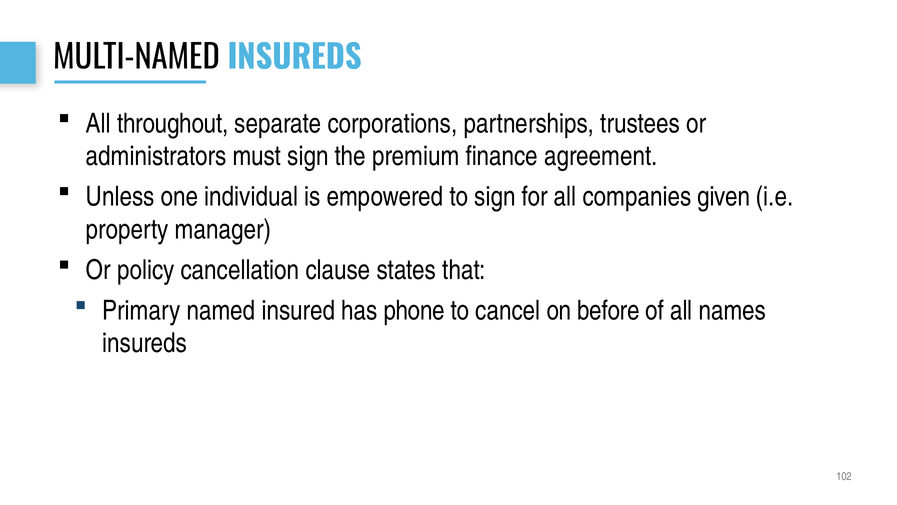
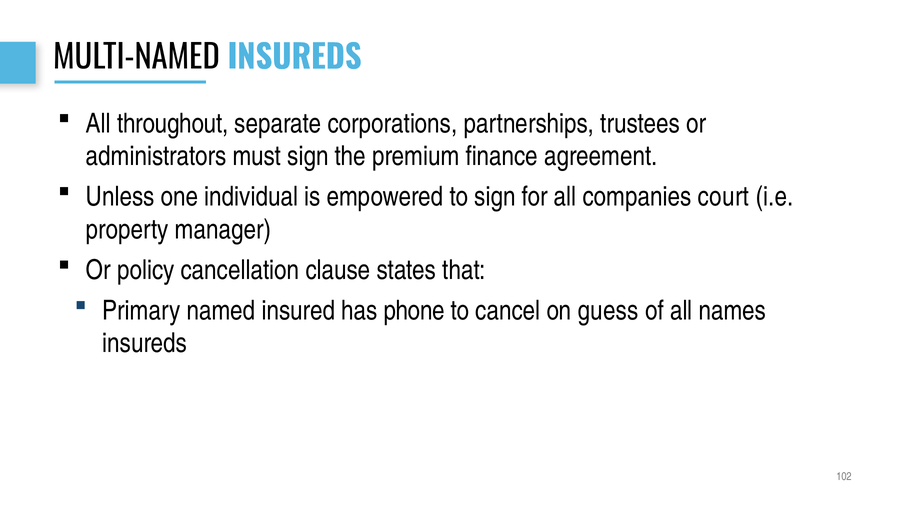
given: given -> court
before: before -> guess
